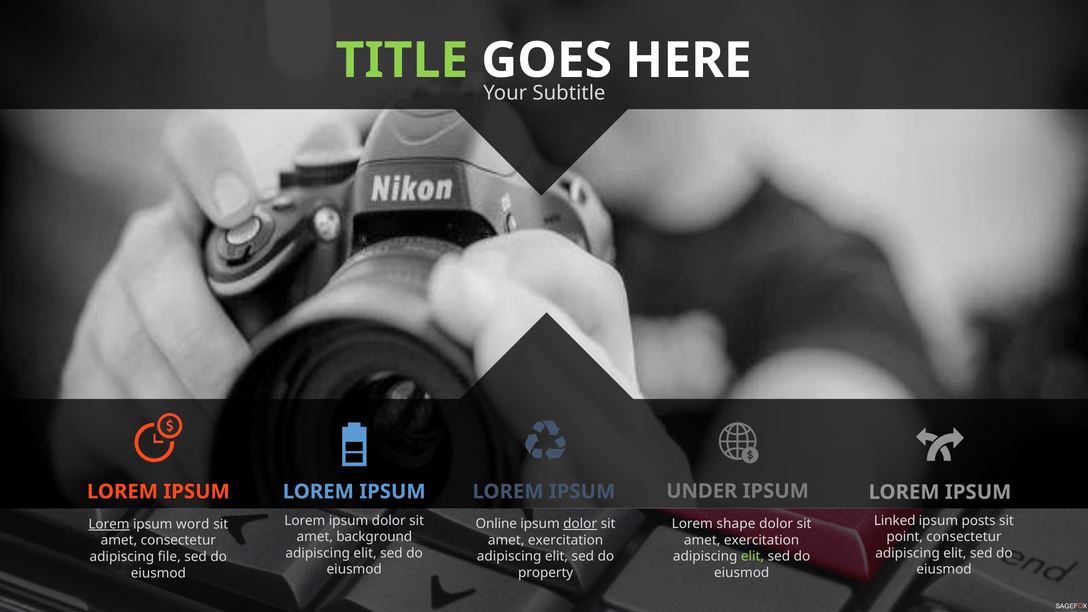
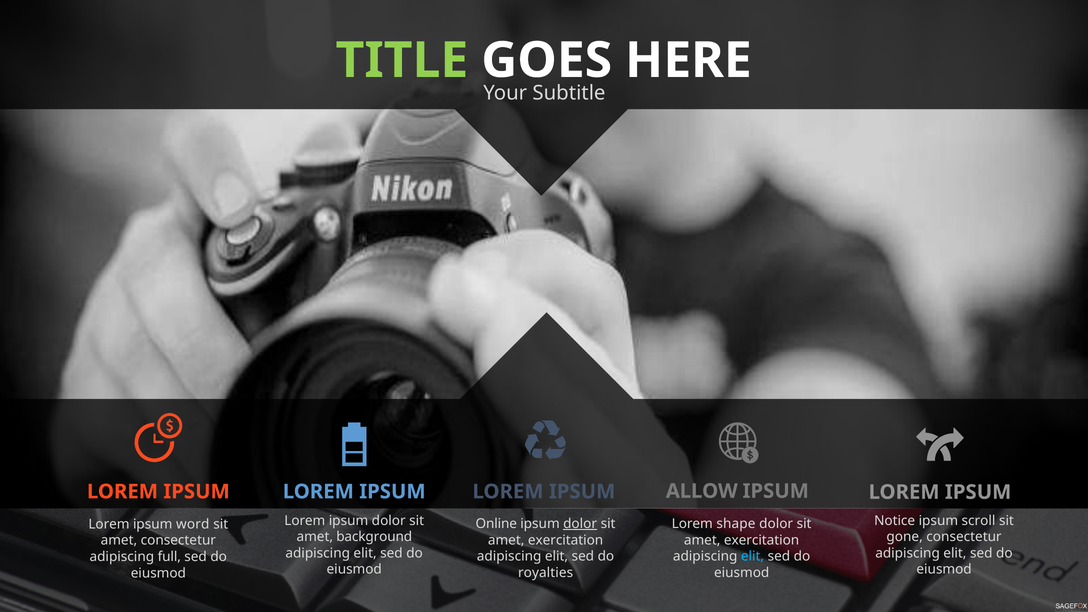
UNDER: UNDER -> ALLOW
Linked: Linked -> Notice
posts: posts -> scroll
Lorem at (109, 524) underline: present -> none
point: point -> gone
elit at (753, 556) colour: light green -> light blue
file: file -> full
property: property -> royalties
